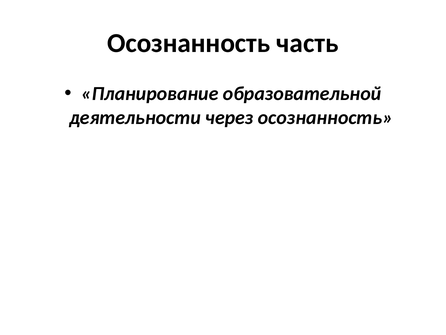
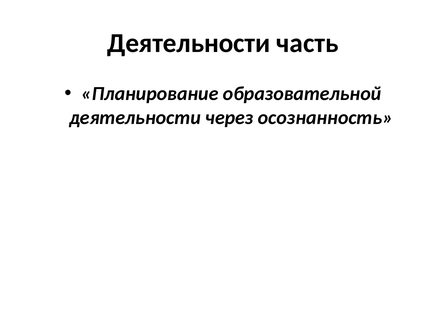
Осознанность at (189, 43): Осознанность -> Деятельности
